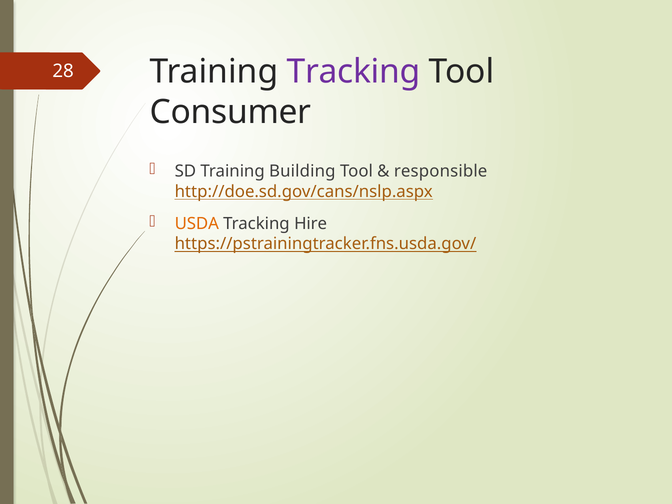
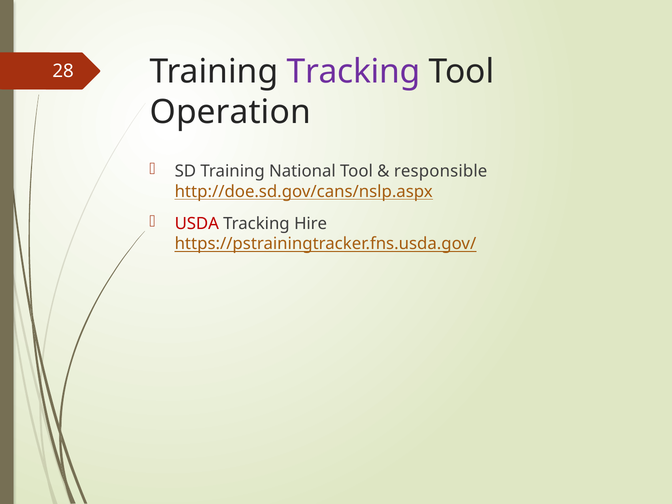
Consumer: Consumer -> Operation
Building: Building -> National
USDA colour: orange -> red
